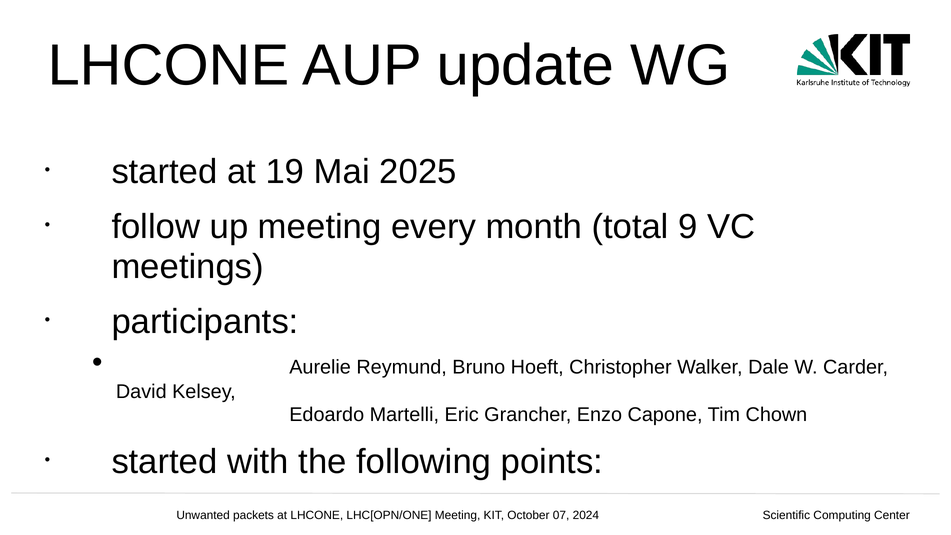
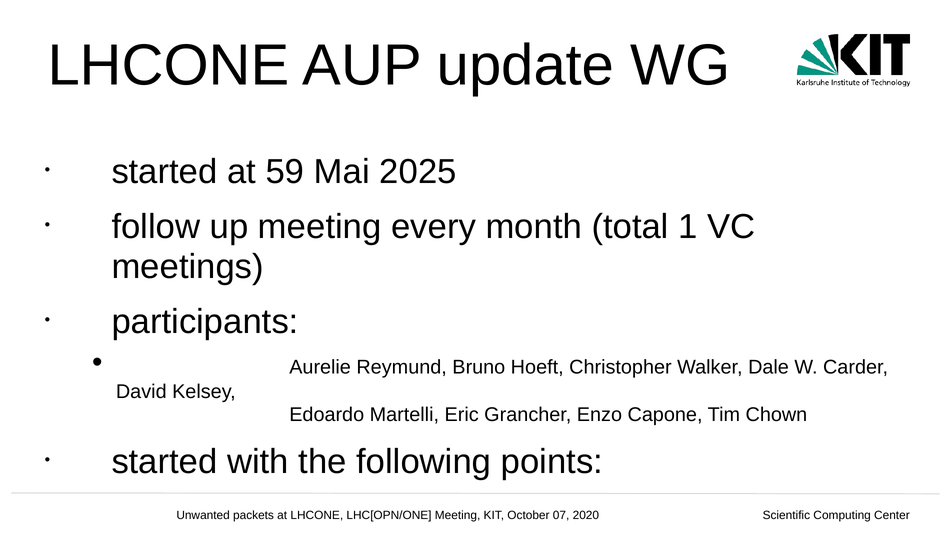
19: 19 -> 59
9: 9 -> 1
2024: 2024 -> 2020
